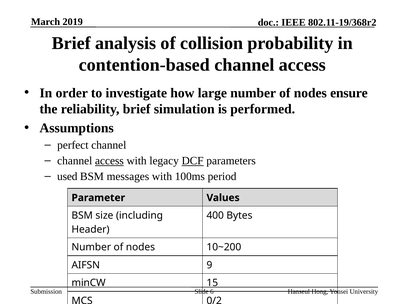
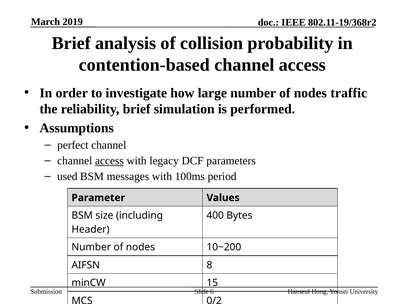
ensure: ensure -> traffic
DCF underline: present -> none
9: 9 -> 8
